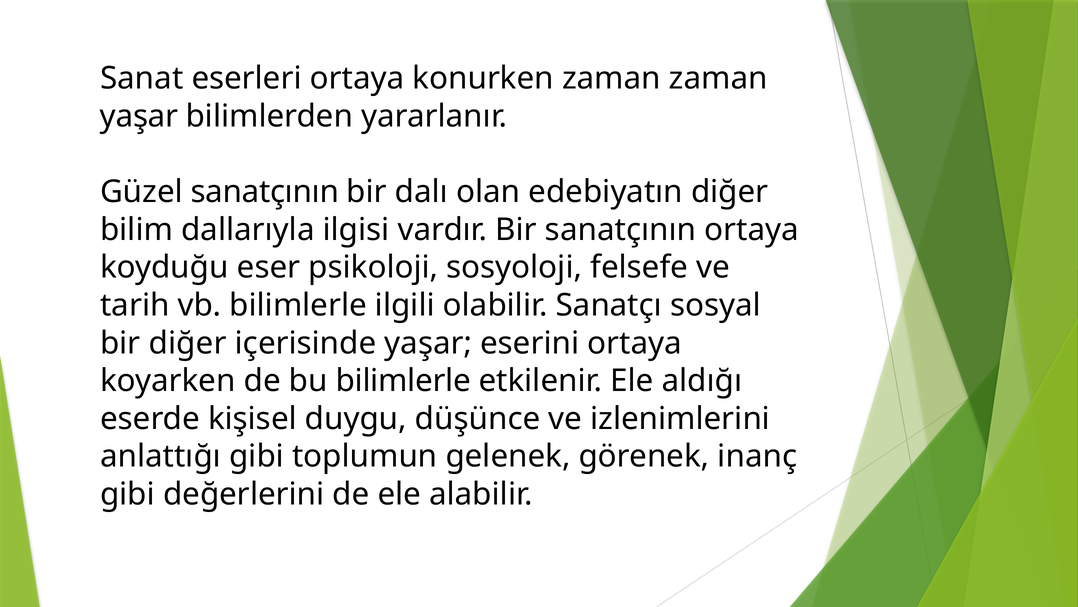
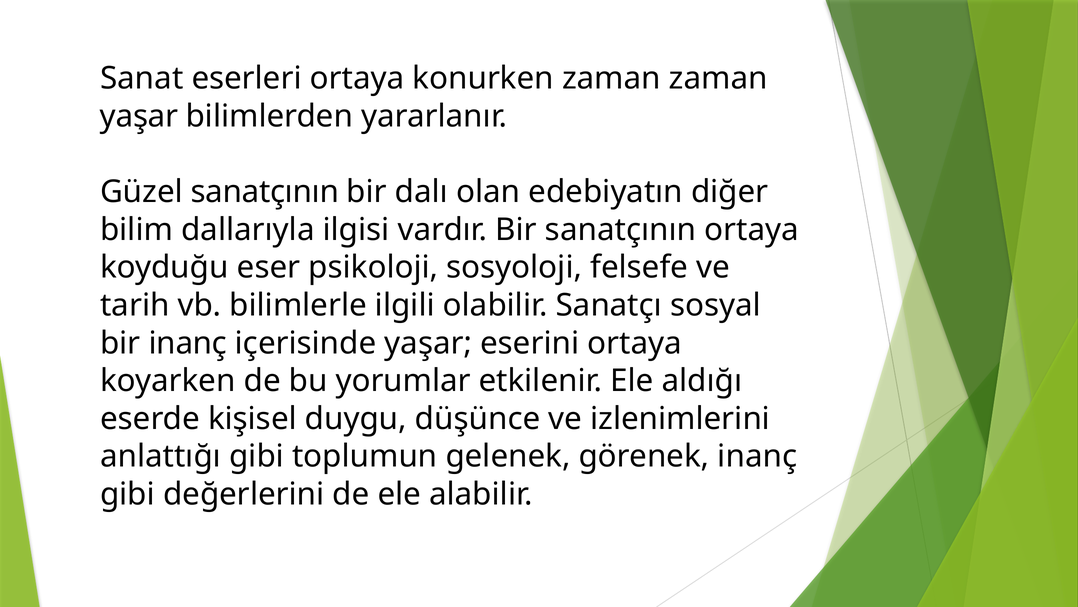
bir diğer: diğer -> inanç
bu bilimlerle: bilimlerle -> yorumlar
